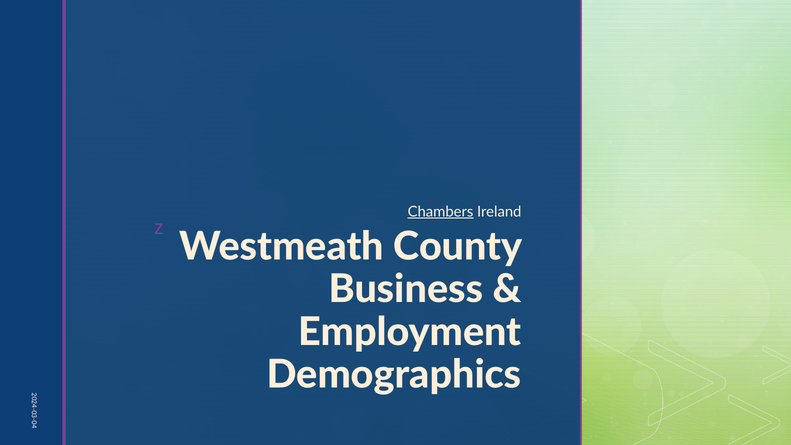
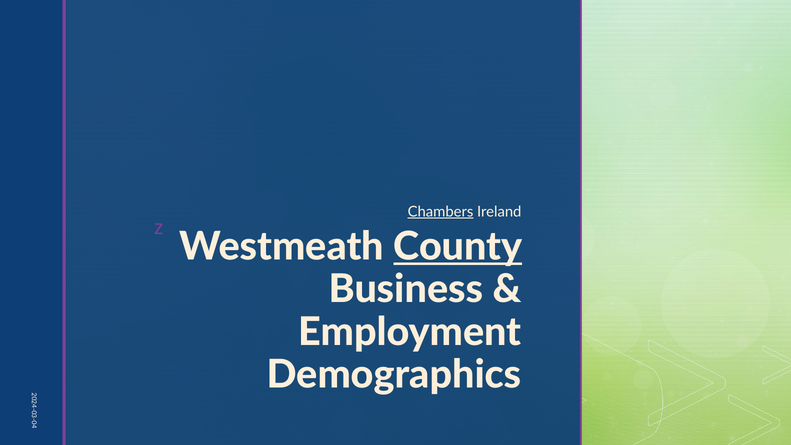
County underline: none -> present
